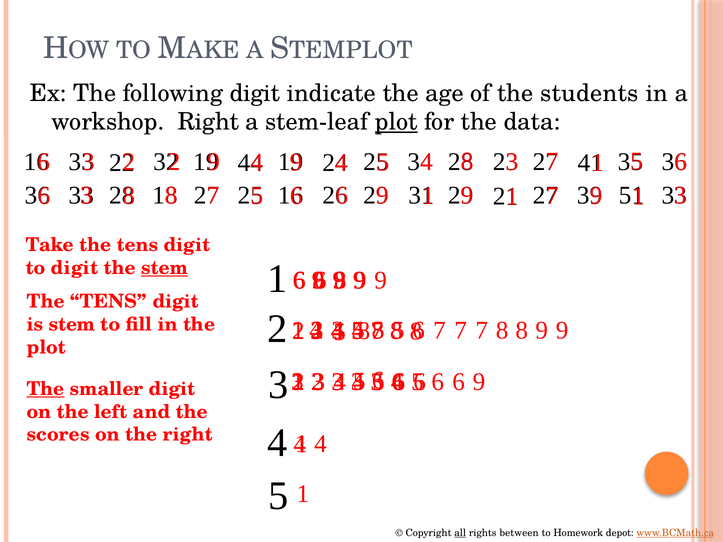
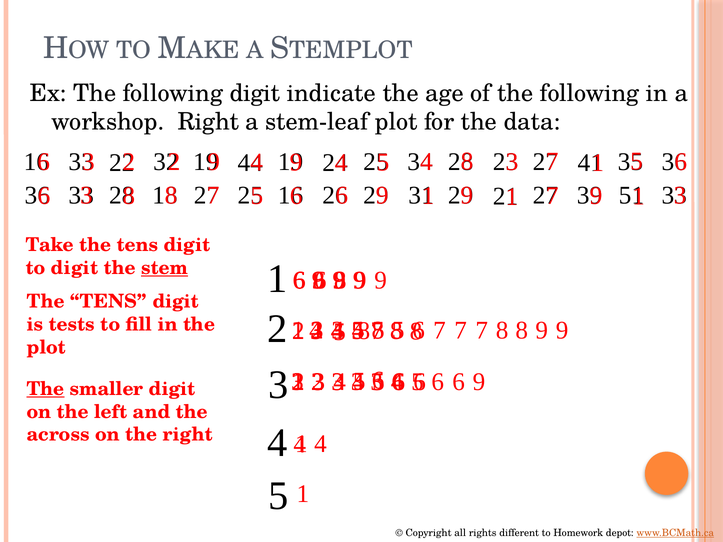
of the students: students -> following
plot at (396, 122) underline: present -> none
is stem: stem -> tests
scores: scores -> across
all underline: present -> none
between: between -> different
